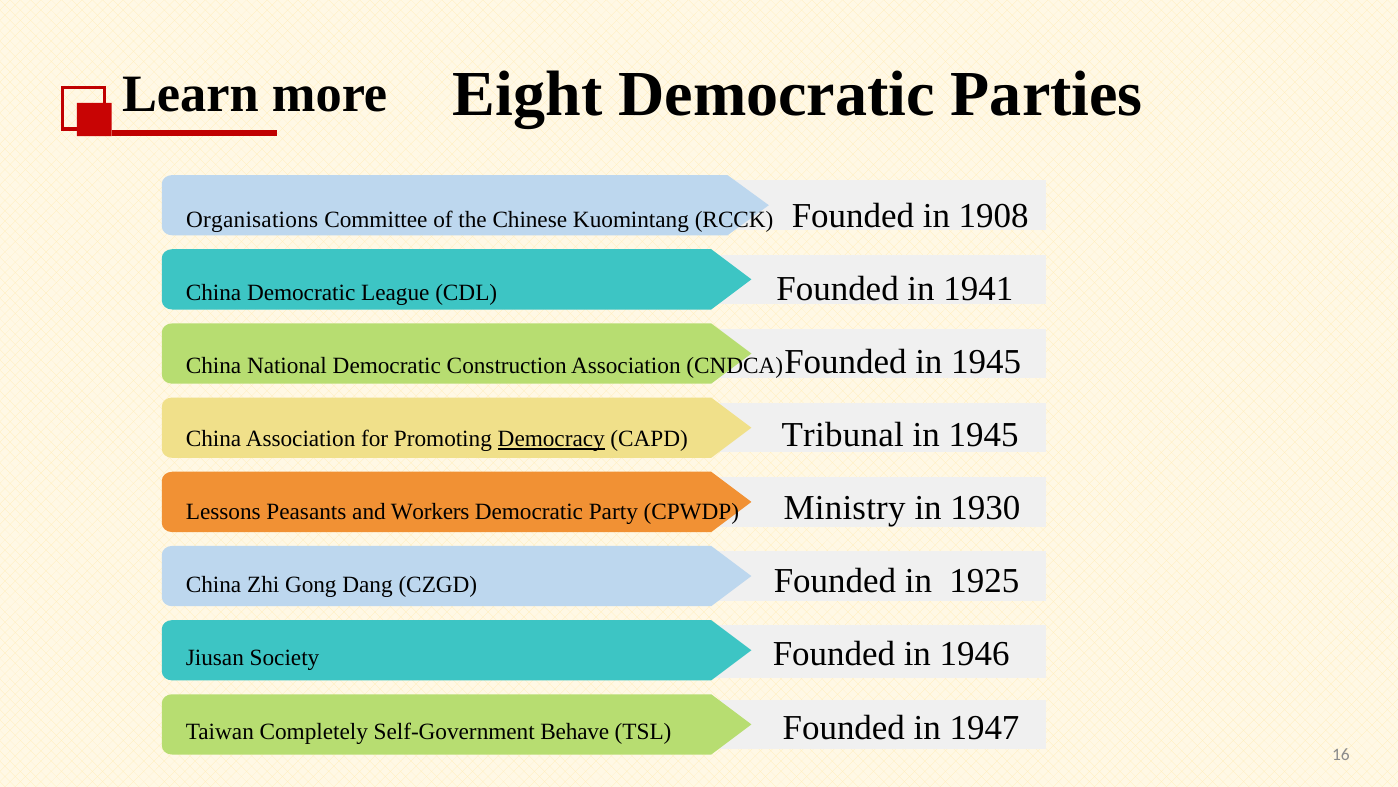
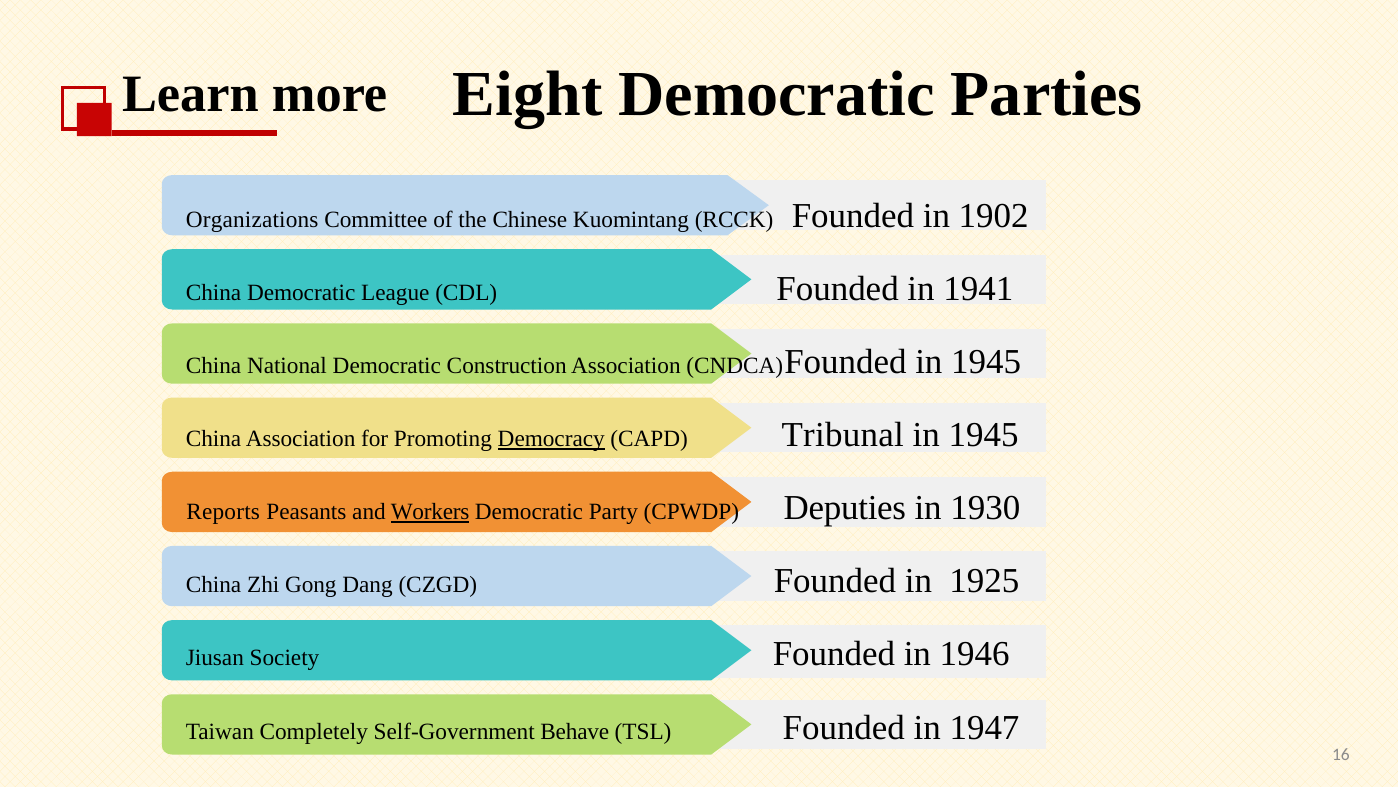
Organisations: Organisations -> Organizations
1908: 1908 -> 1902
Lessons: Lessons -> Reports
Workers underline: none -> present
Ministry: Ministry -> Deputies
